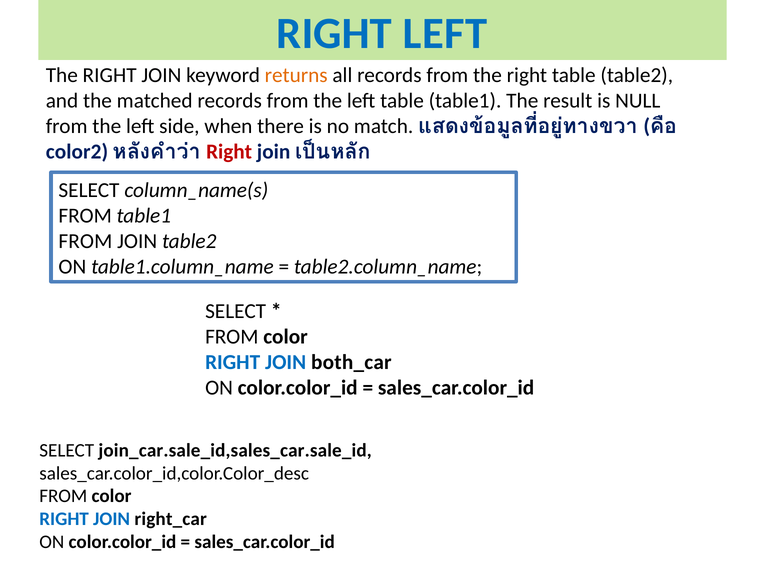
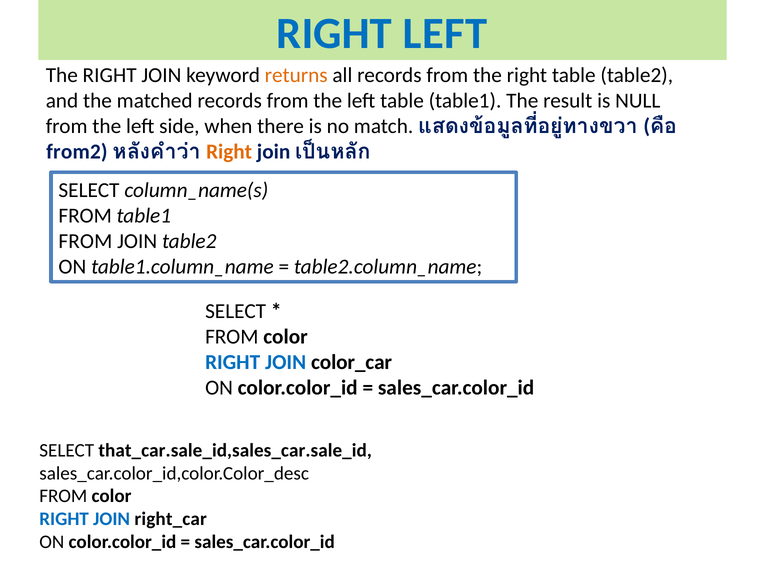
color2: color2 -> from2
Right at (229, 152) colour: red -> orange
both_car: both_car -> color_car
join_car.sale_id,sales_car.sale_id: join_car.sale_id,sales_car.sale_id -> that_car.sale_id,sales_car.sale_id
